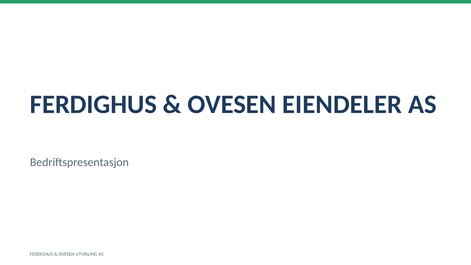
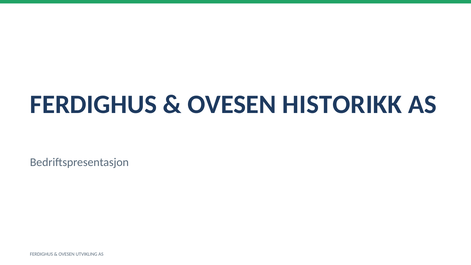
EIENDELER: EIENDELER -> HISTORIKK
